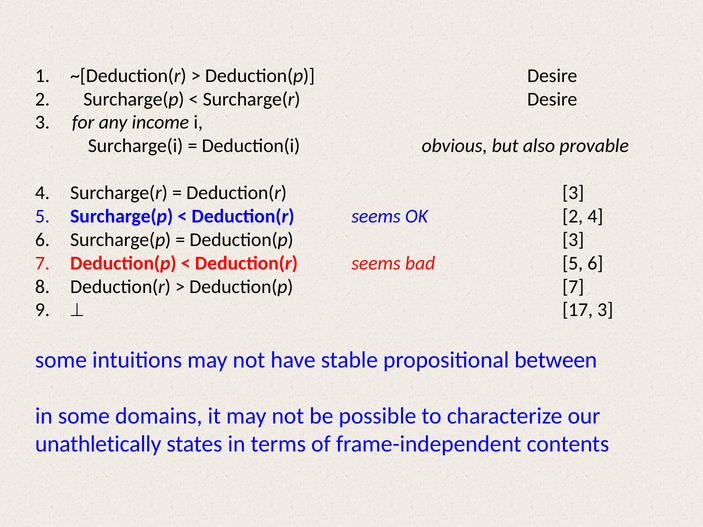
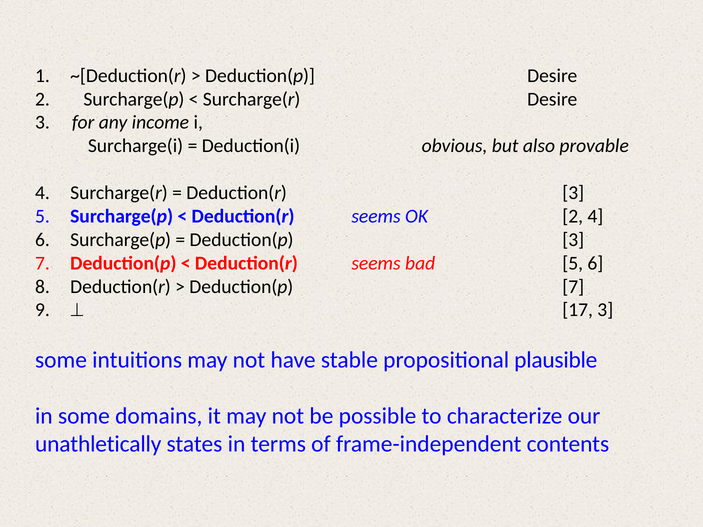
between: between -> plausible
